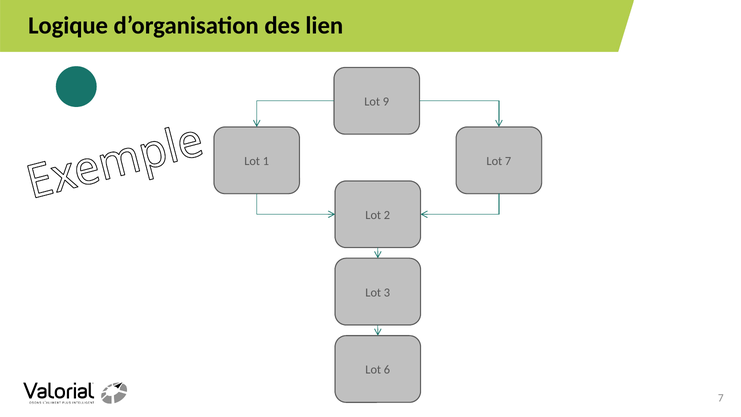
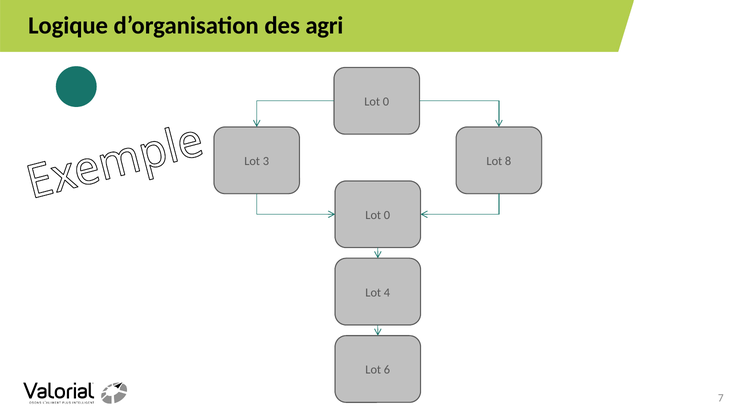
lien: lien -> agri
9 at (386, 102): 9 -> 0
1: 1 -> 3
Lot 7: 7 -> 8
2 at (387, 215): 2 -> 0
3: 3 -> 4
